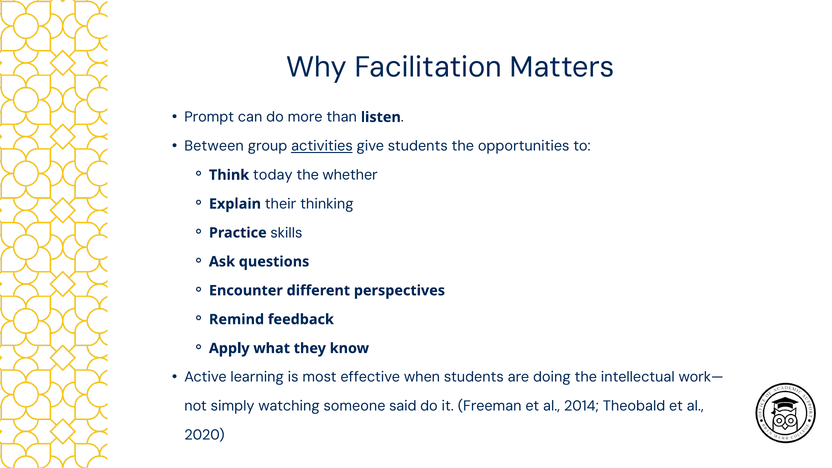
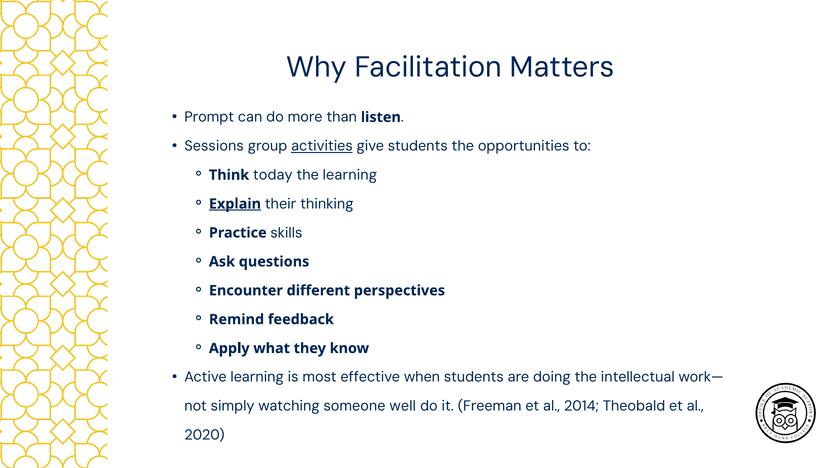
Between: Between -> Sessions
the whether: whether -> learning
Explain underline: none -> present
said: said -> well
